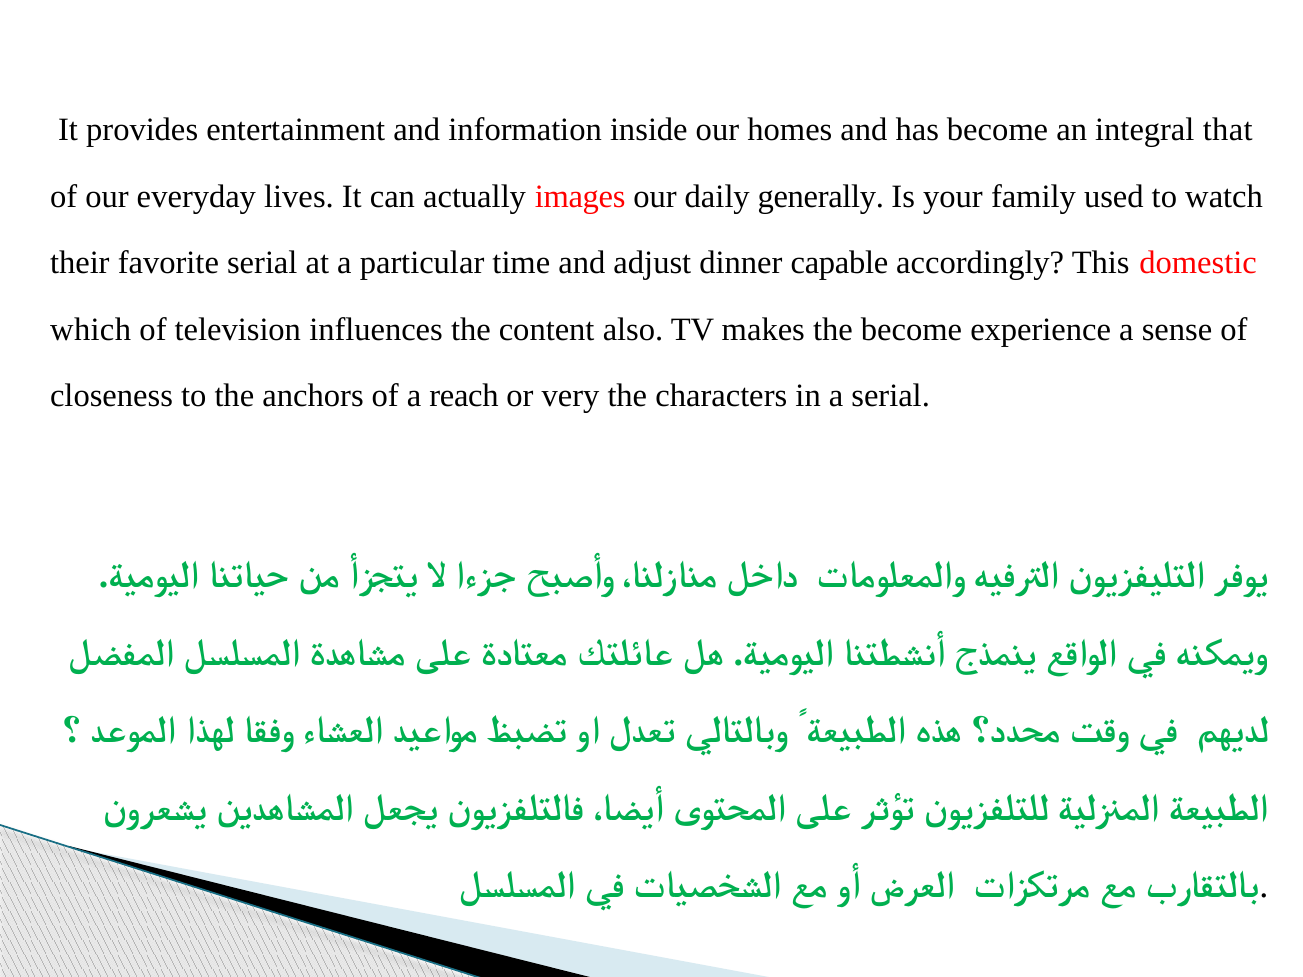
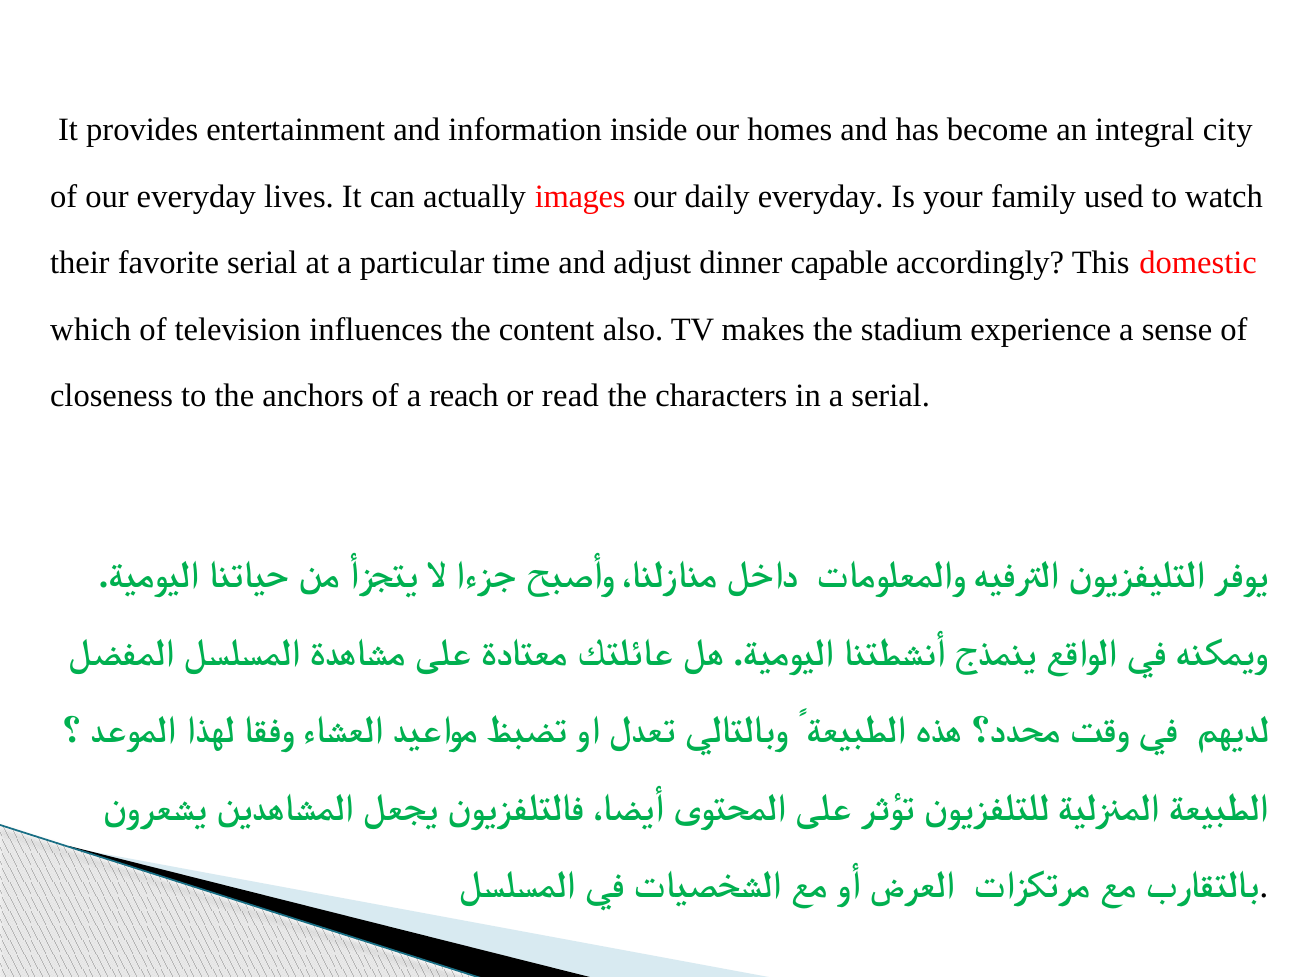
that: that -> city
daily generally: generally -> everyday
the become: become -> stadium
very: very -> read
